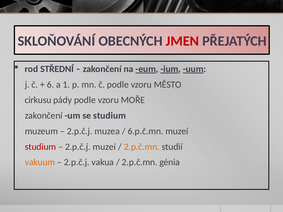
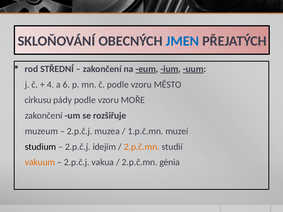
JMEN colour: red -> blue
6: 6 -> 4
1: 1 -> 6
se studium: studium -> rozšiřuje
6.p.č.mn: 6.p.č.mn -> 1.p.č.mn
studium at (40, 147) colour: red -> black
2.p.č.j muzeí: muzeí -> idejím
